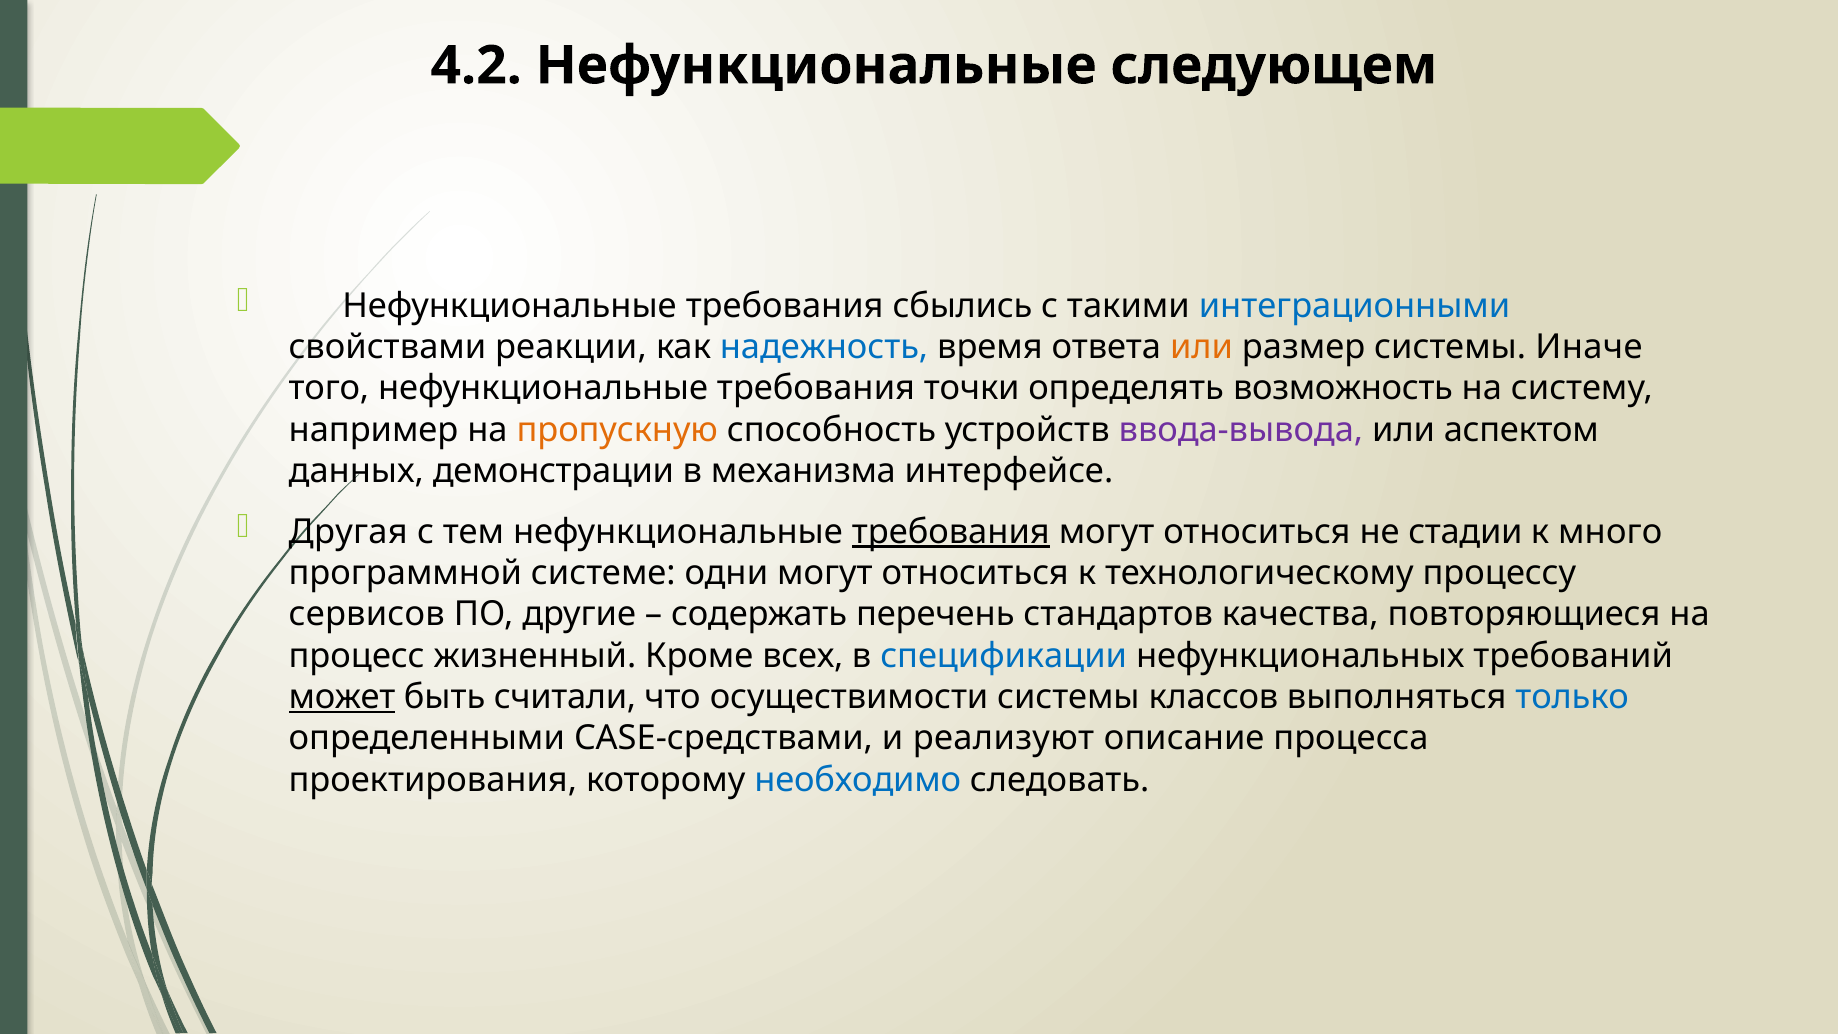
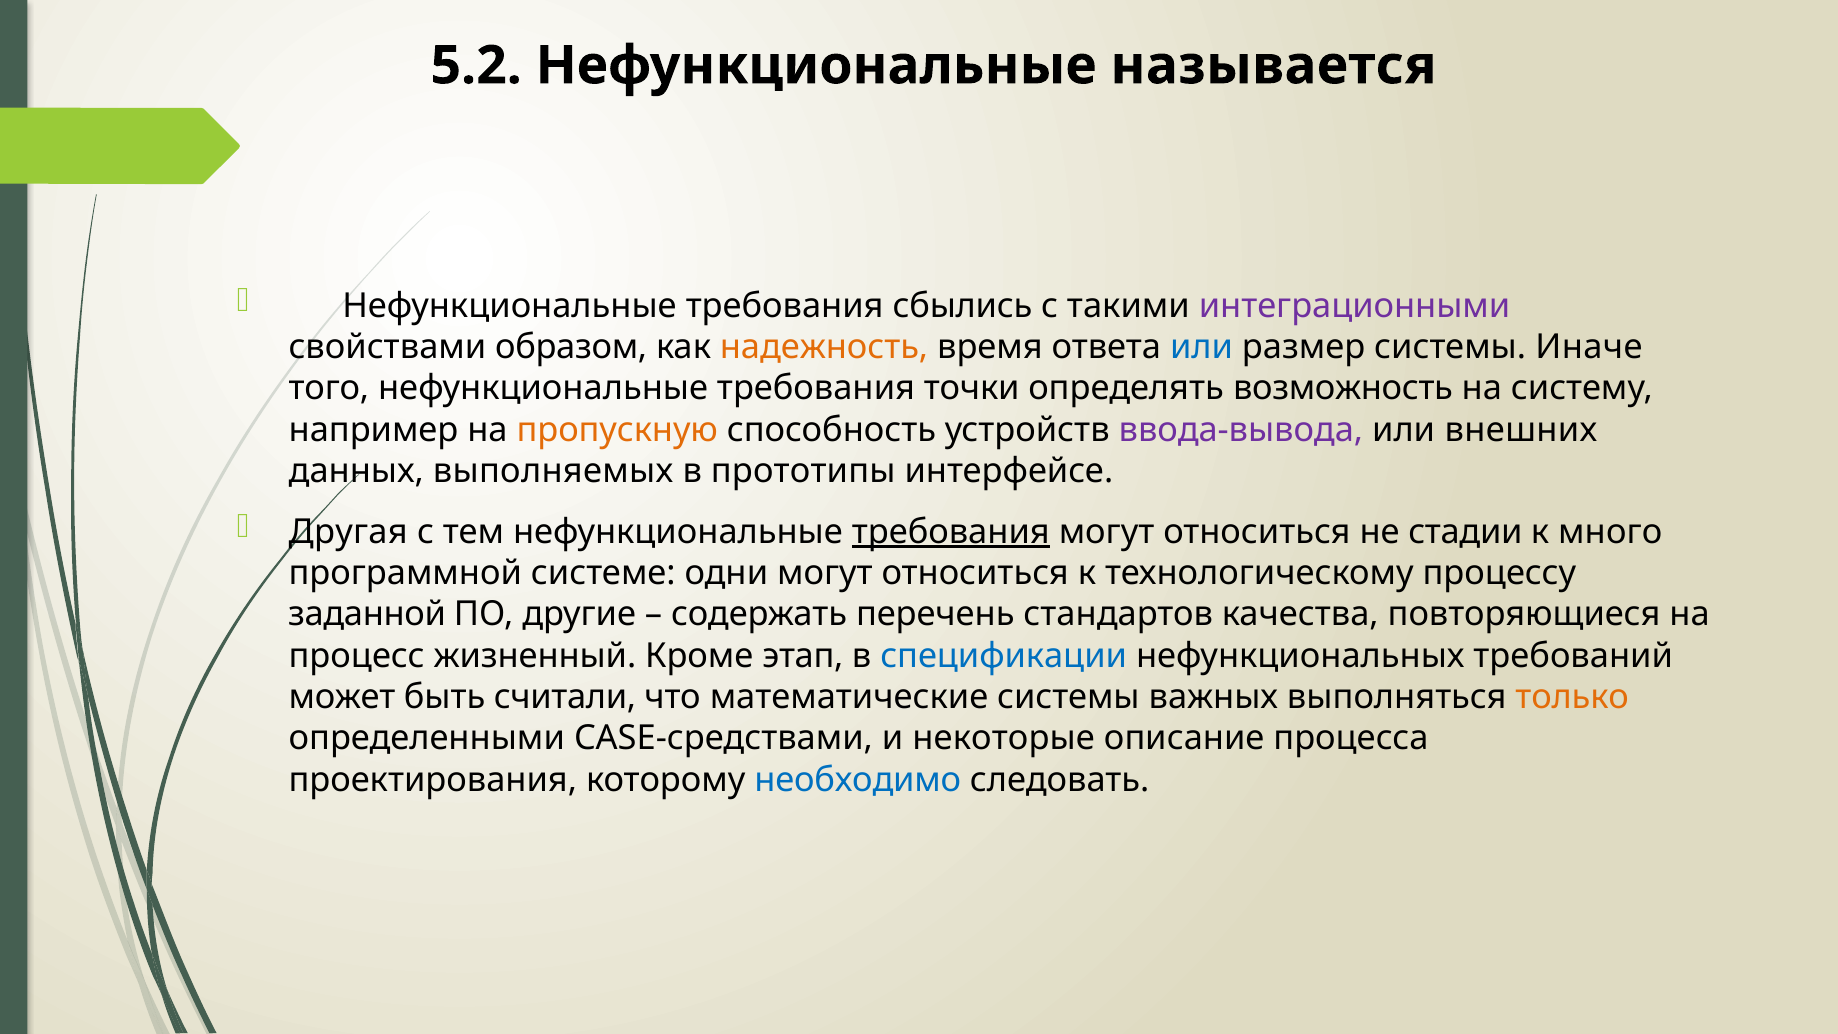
4.2: 4.2 -> 5.2
следующем: следующем -> называется
интеграционными colour: blue -> purple
реакции: реакции -> образом
надежность colour: blue -> orange
или at (1202, 347) colour: orange -> blue
аспектом: аспектом -> внешних
демонстрации: демонстрации -> выполняемых
механизма: механизма -> прототипы
сервисов: сервисов -> заданной
всех: всех -> этап
может underline: present -> none
осуществимости: осуществимости -> математические
классов: классов -> важных
только colour: blue -> orange
реализуют: реализуют -> некоторые
